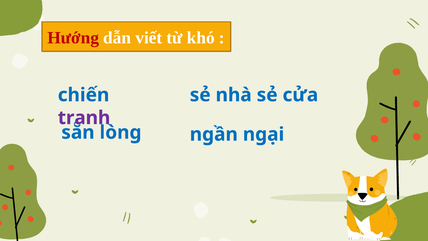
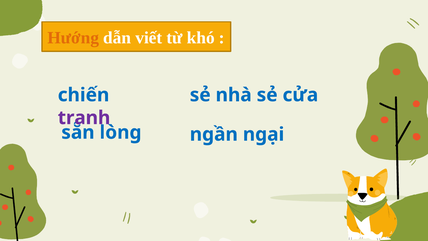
Hướng colour: red -> orange
